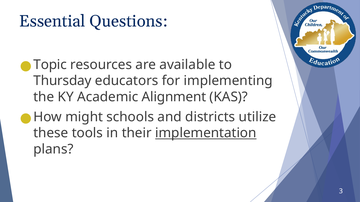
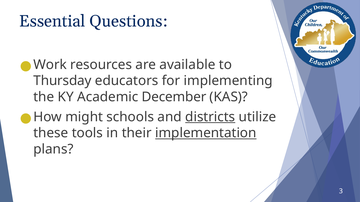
Topic: Topic -> Work
Alignment: Alignment -> December
districts underline: none -> present
